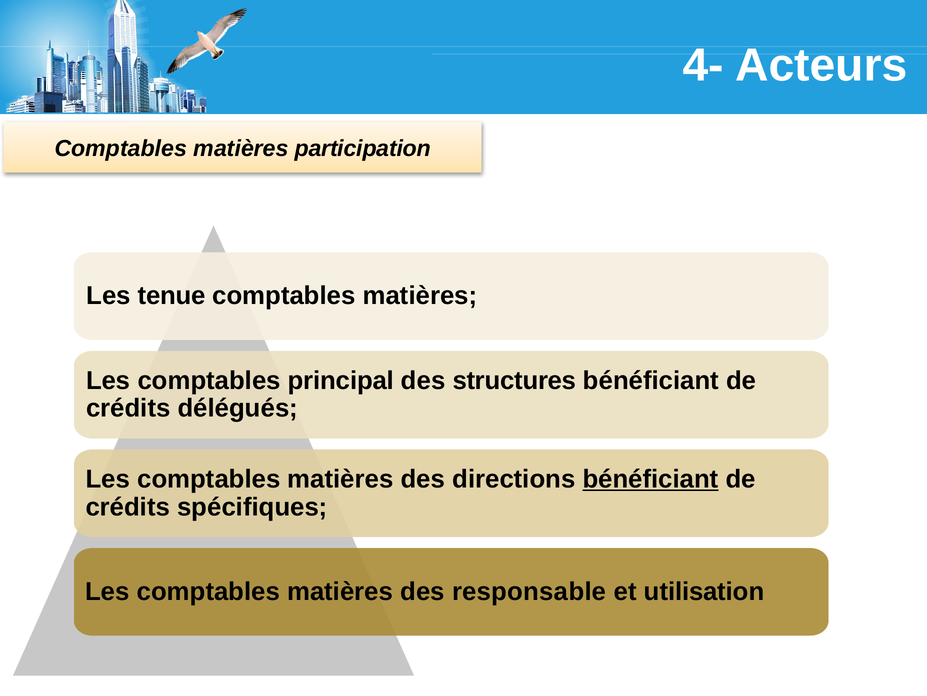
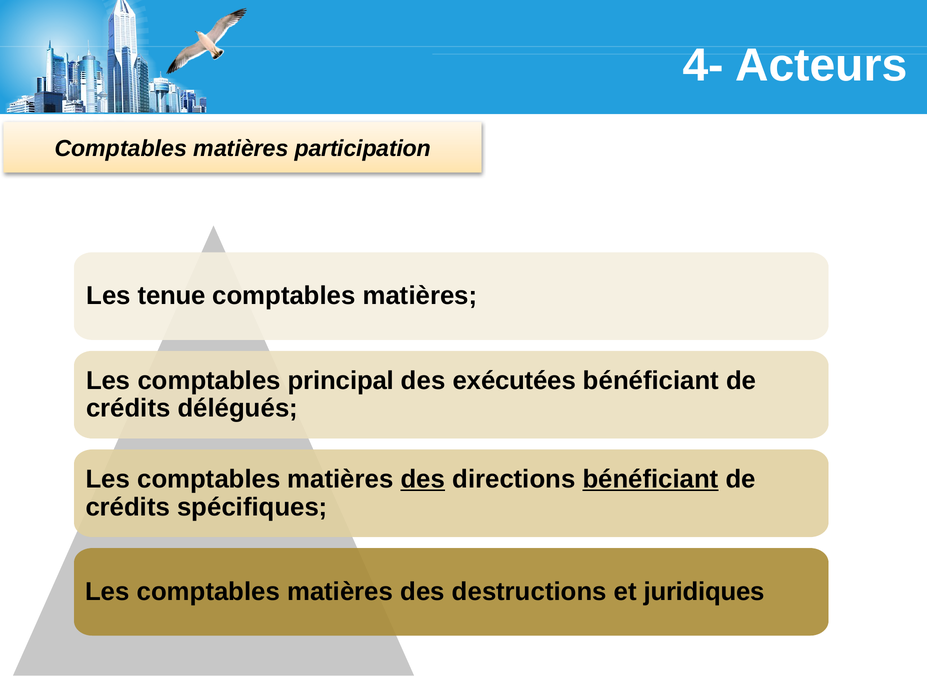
structures: structures -> exécutées
des at (423, 479) underline: none -> present
responsable: responsable -> destructions
utilisation: utilisation -> juridiques
